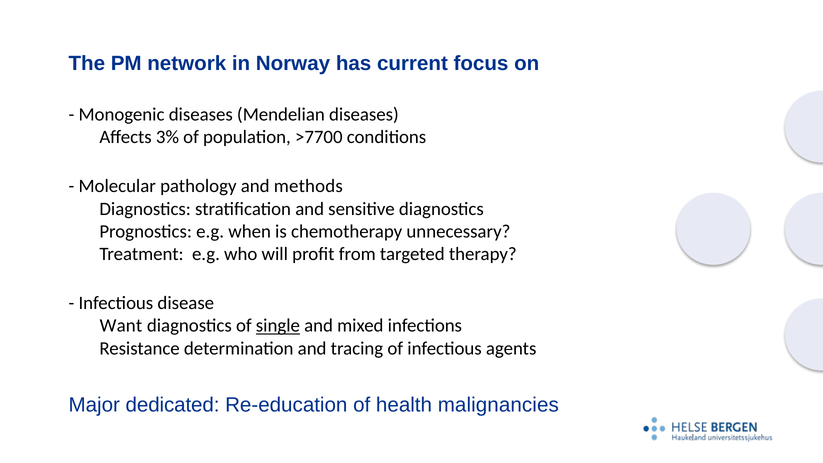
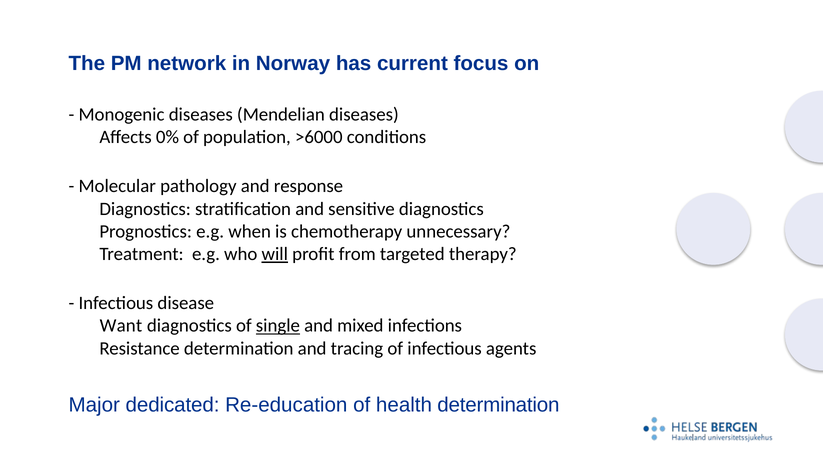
3%: 3% -> 0%
>7700: >7700 -> >6000
methods: methods -> response
will underline: none -> present
health malignancies: malignancies -> determination
